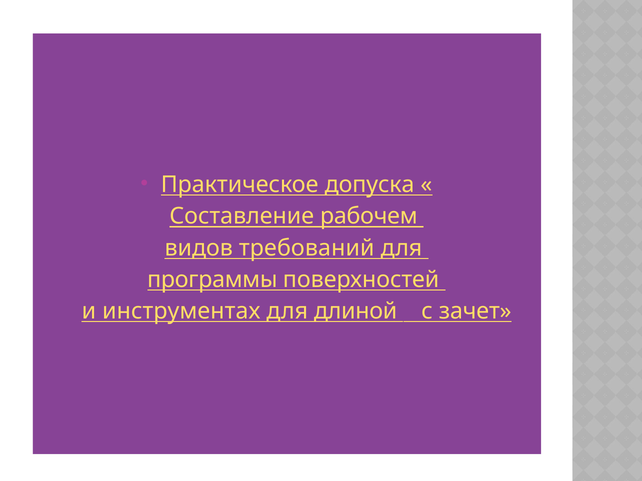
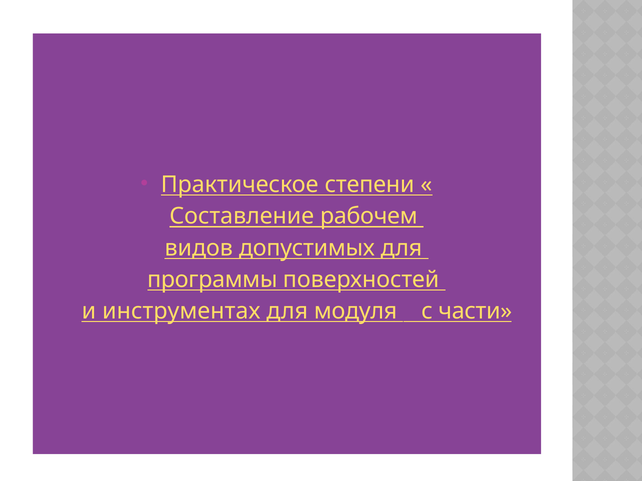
допуска: допуска -> степени
требований: требований -> допустимых
длиной: длиной -> модуля
зачет: зачет -> части
